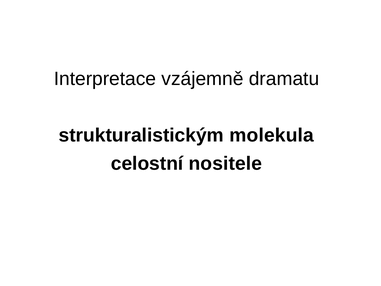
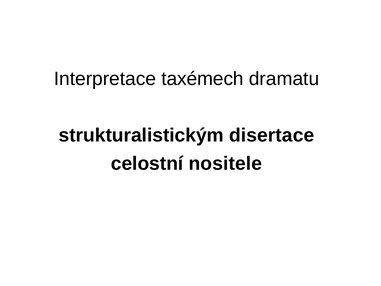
vzájemně: vzájemně -> taxémech
molekula: molekula -> disertace
